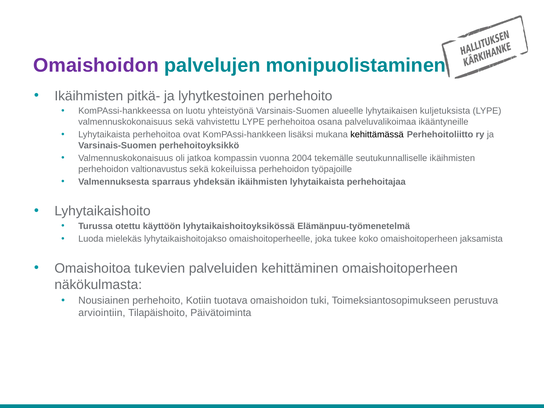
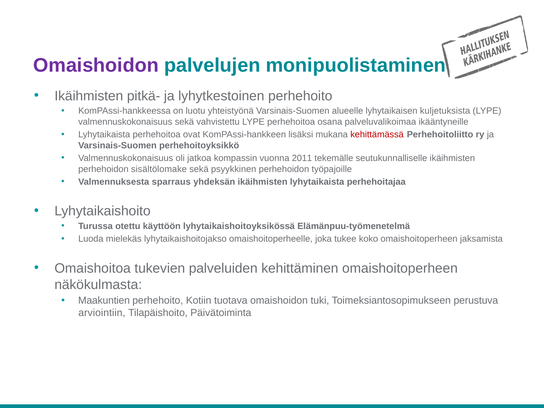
kehittämässä colour: black -> red
2004: 2004 -> 2011
valtionavustus: valtionavustus -> sisältölomake
kokeiluissa: kokeiluissa -> psyykkinen
Nousiainen: Nousiainen -> Maakuntien
